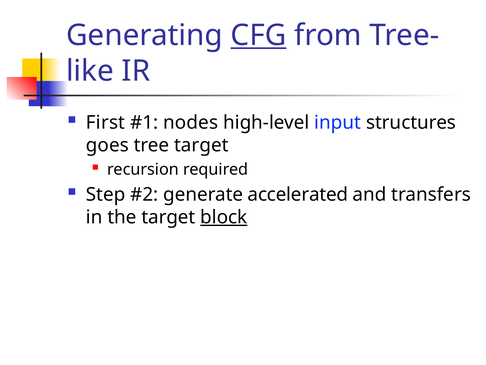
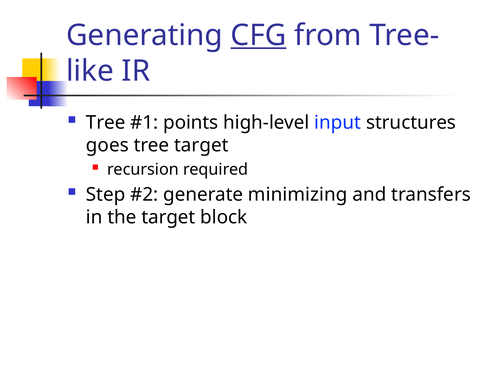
First at (106, 122): First -> Tree
nodes: nodes -> points
accelerated: accelerated -> minimizing
block underline: present -> none
